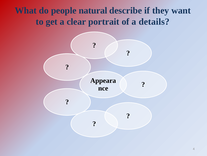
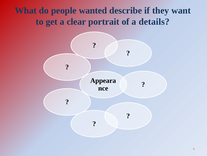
natural: natural -> wanted
